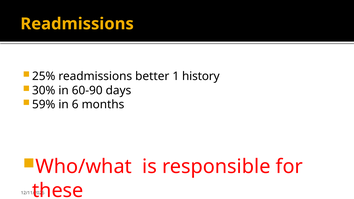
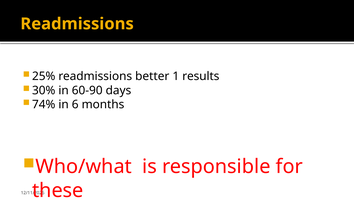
history: history -> results
59%: 59% -> 74%
